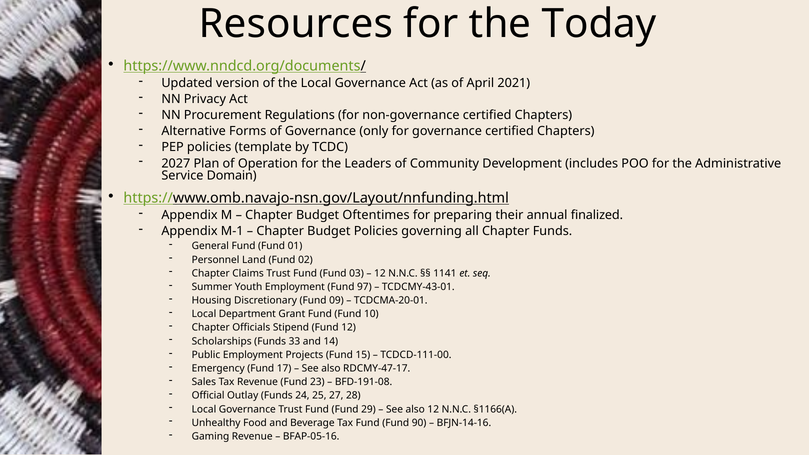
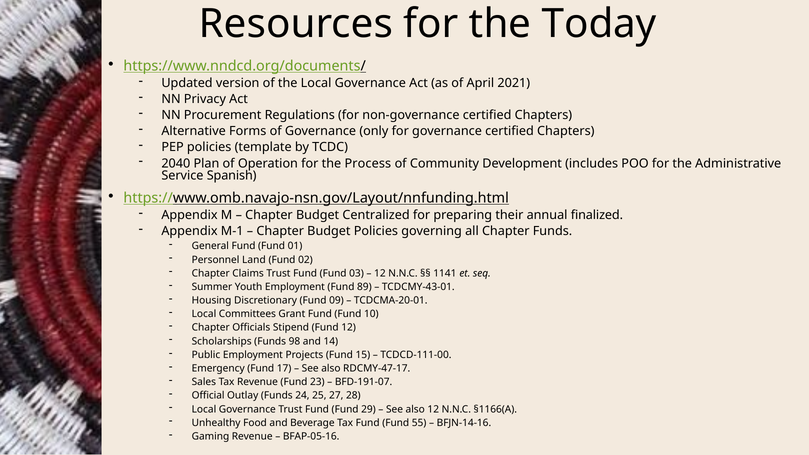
2027: 2027 -> 2040
Leaders: Leaders -> Process
Domain: Domain -> Spanish
Oftentimes: Oftentimes -> Centralized
97: 97 -> 89
Department: Department -> Committees
33: 33 -> 98
BFD-191-08: BFD-191-08 -> BFD-191-07
90: 90 -> 55
